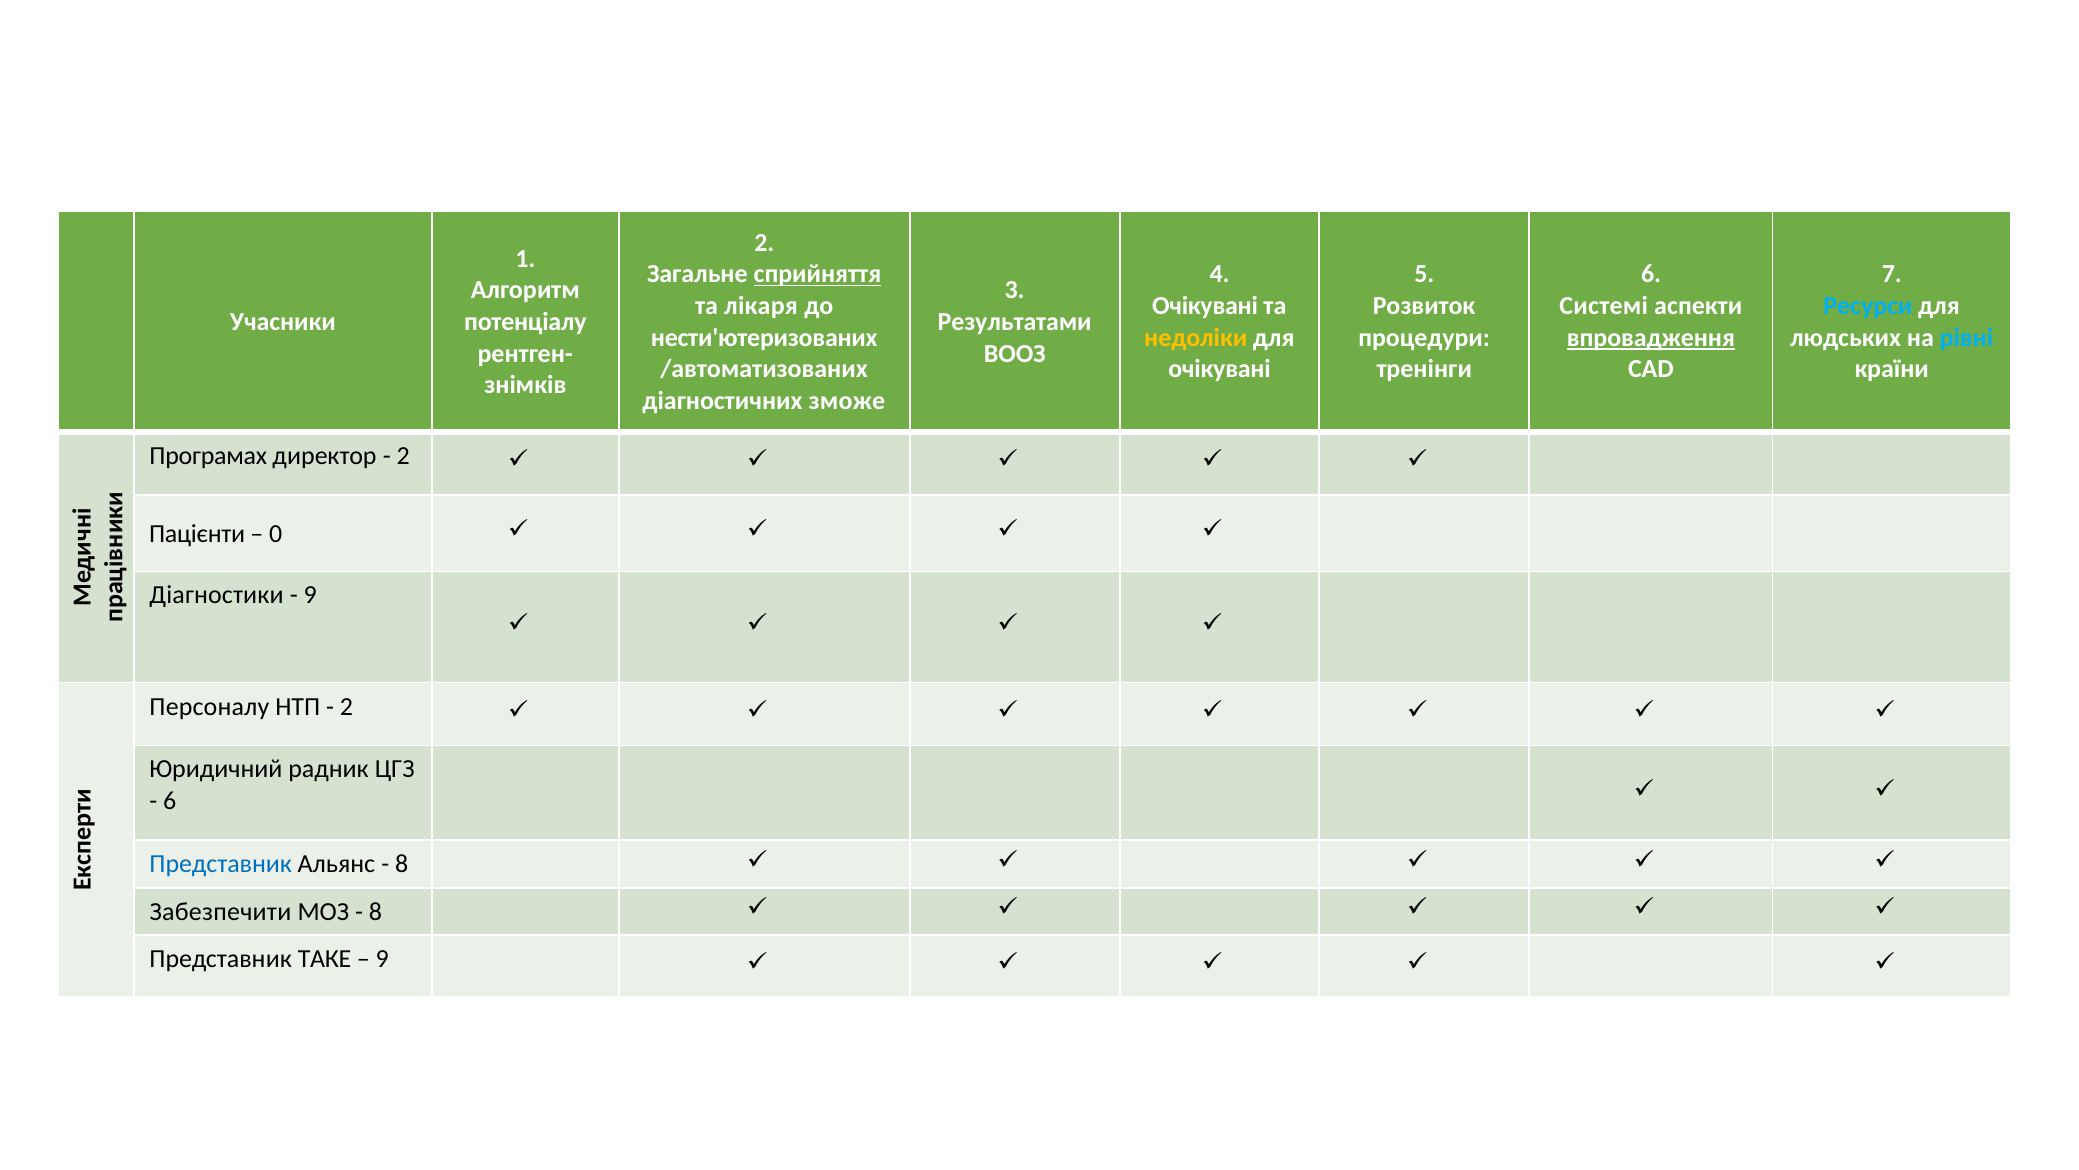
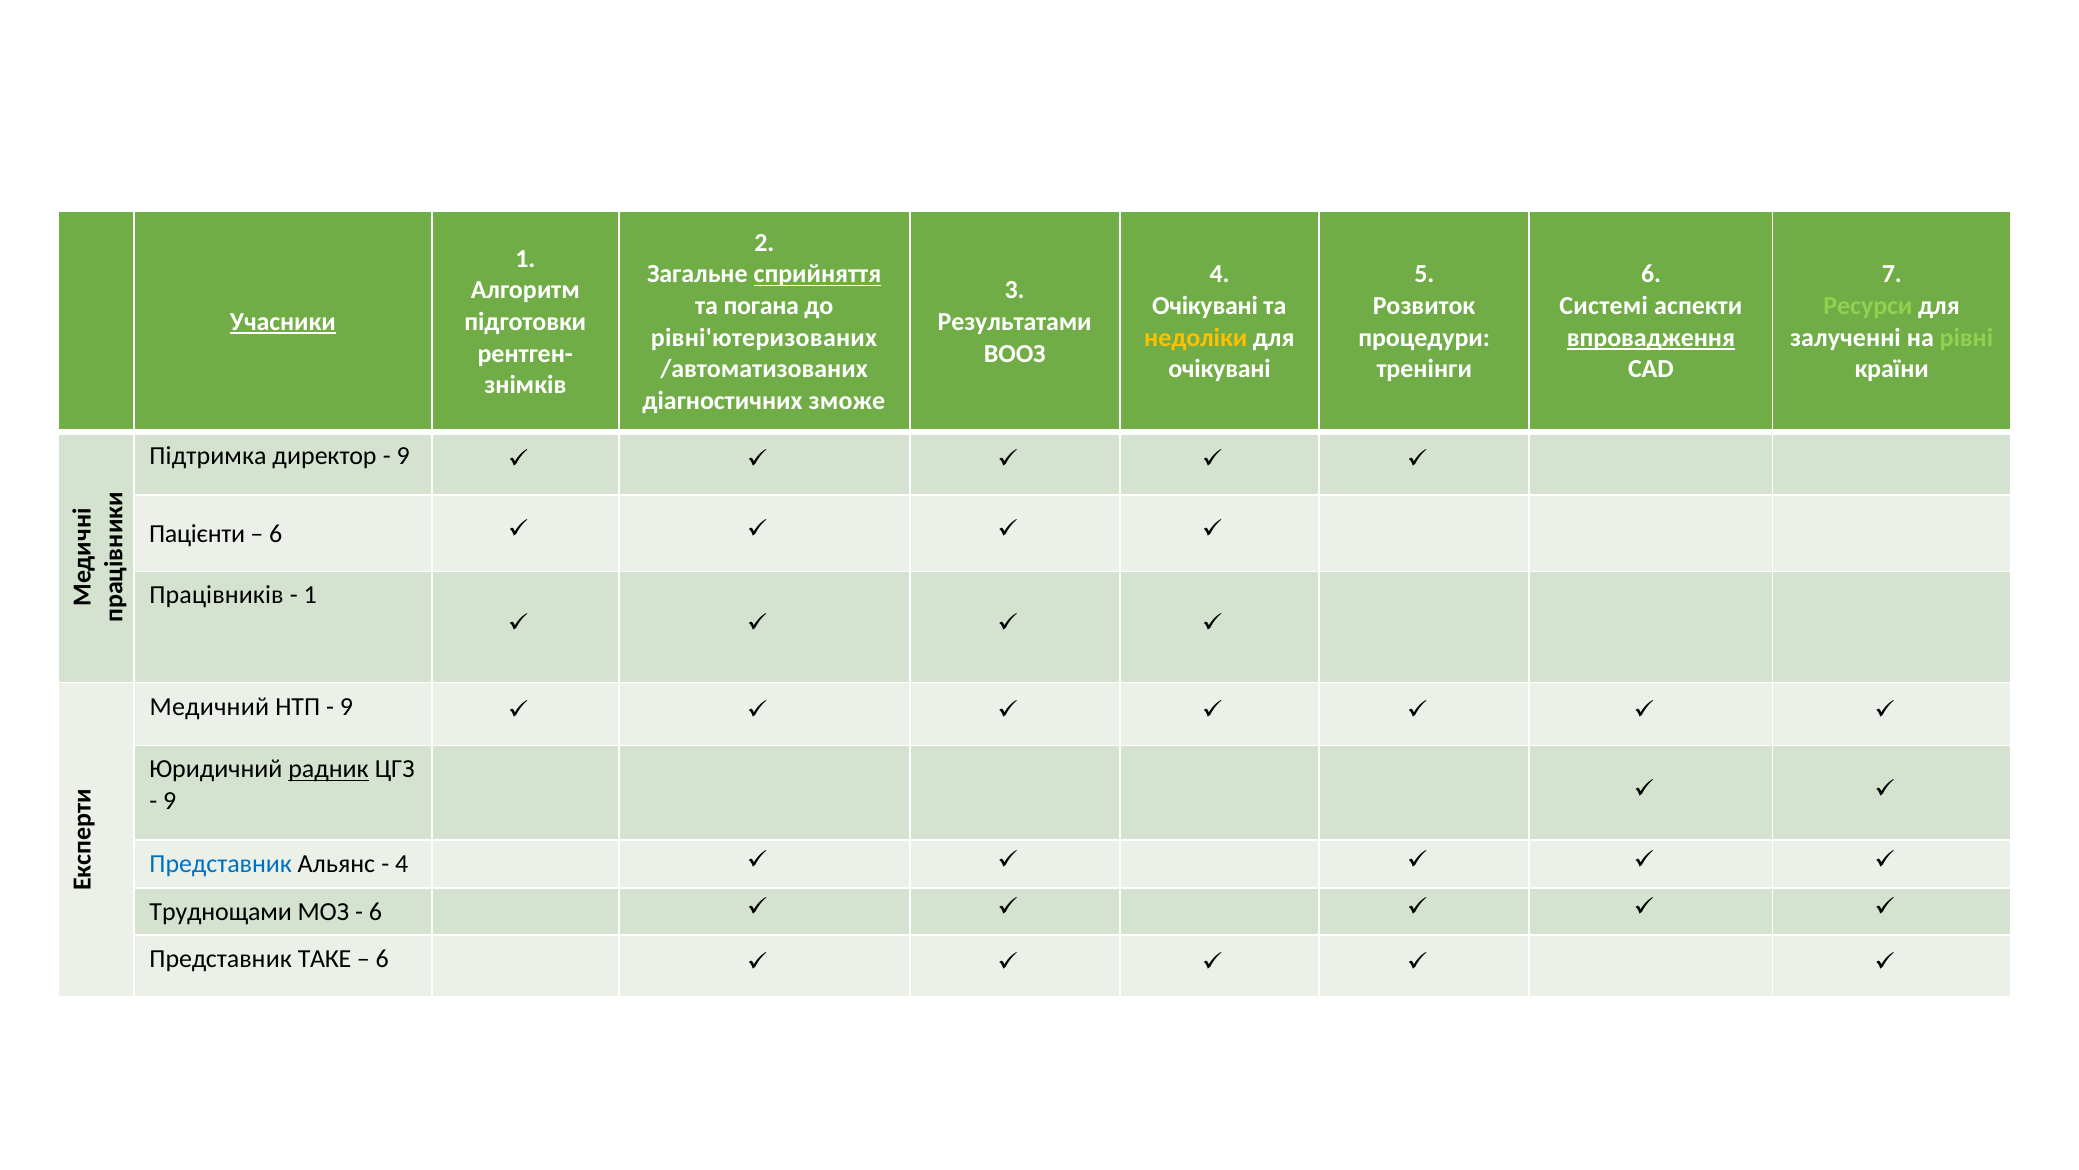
лікаря: лікаря -> погана
Ресурси colour: light blue -> light green
Учасники underline: none -> present
потенціалу: потенціалу -> підготовки
нести'ютеризованих: нести'ютеризованих -> рівні'ютеризованих
людських: людських -> залученні
рівні colour: light blue -> light green
Програмах: Програмах -> Підтримка
2 at (403, 456): 2 -> 9
0 at (276, 533): 0 -> 6
Діагностики: Діагностики -> Працівників
9 at (310, 595): 9 -> 1
Персоналу: Персоналу -> Медичний
2 at (347, 706): 2 -> 9
радник underline: none -> present
6 at (170, 801): 6 -> 9
8 at (402, 864): 8 -> 4
Забезпечити: Забезпечити -> Труднощами
8 at (375, 911): 8 -> 6
9 at (382, 958): 9 -> 6
